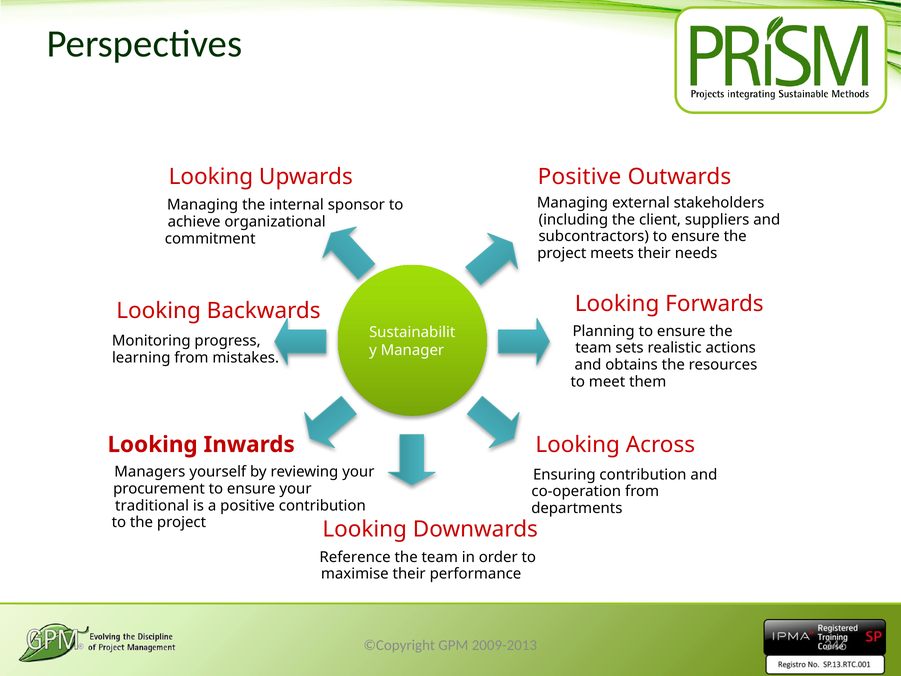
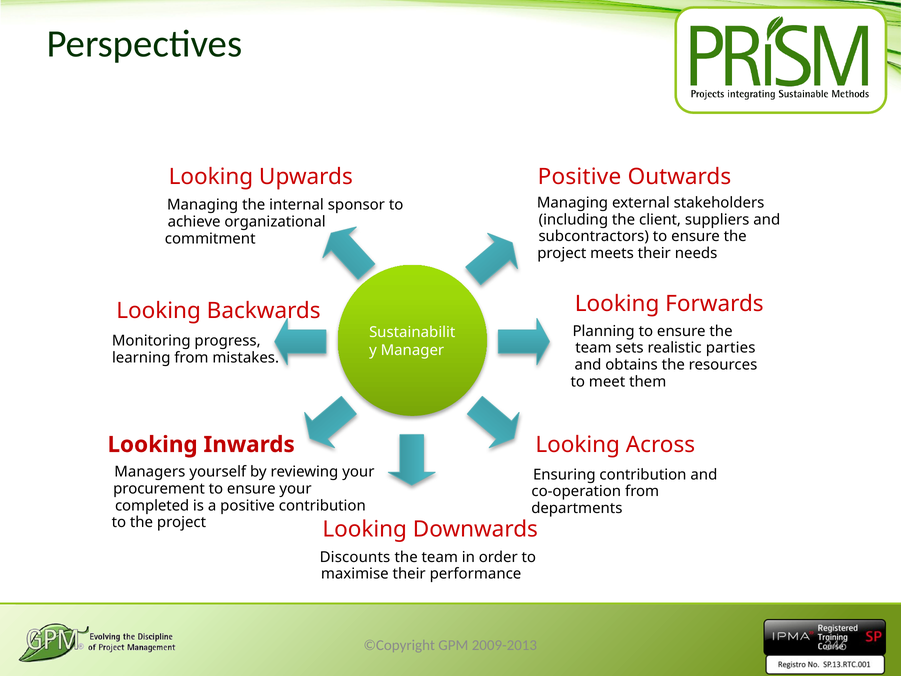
actions: actions -> parties
traditional: traditional -> completed
Reference: Reference -> Discounts
